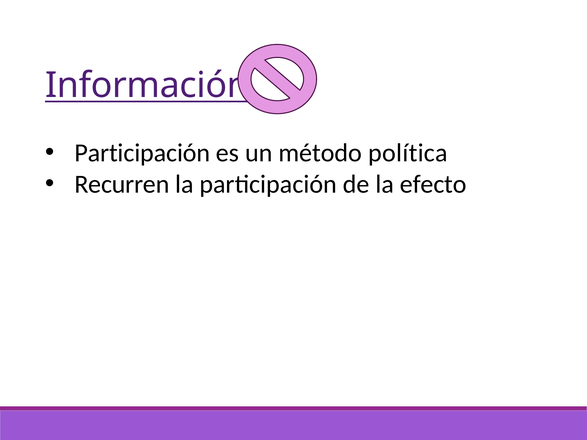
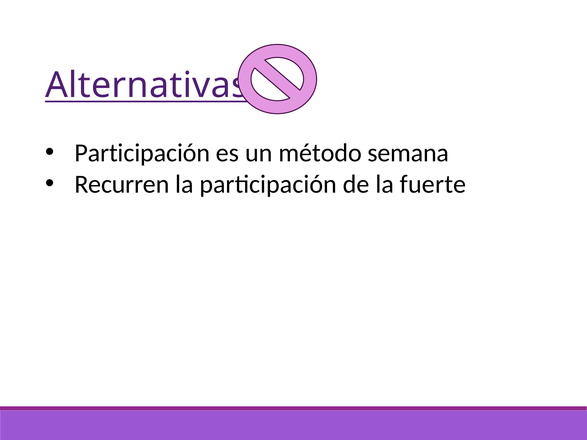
Información: Información -> Alternativas
política: política -> semana
efecto: efecto -> fuerte
